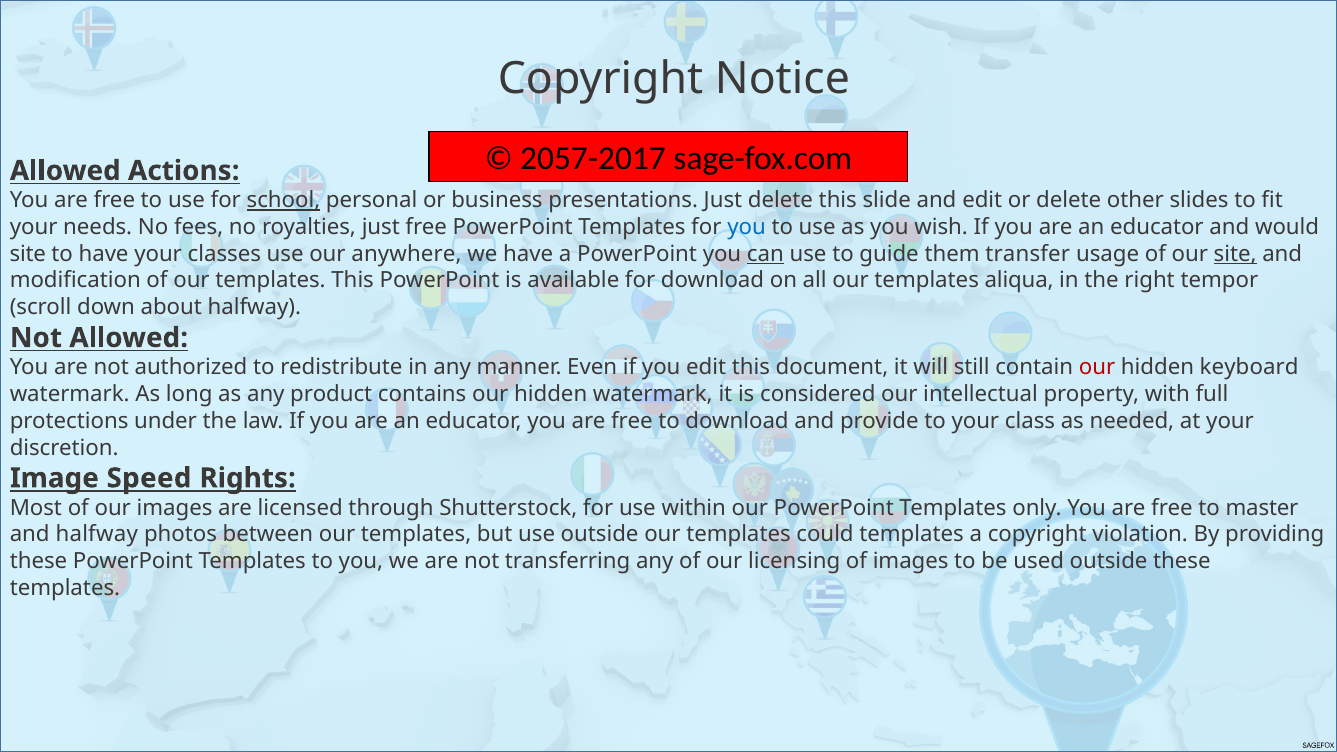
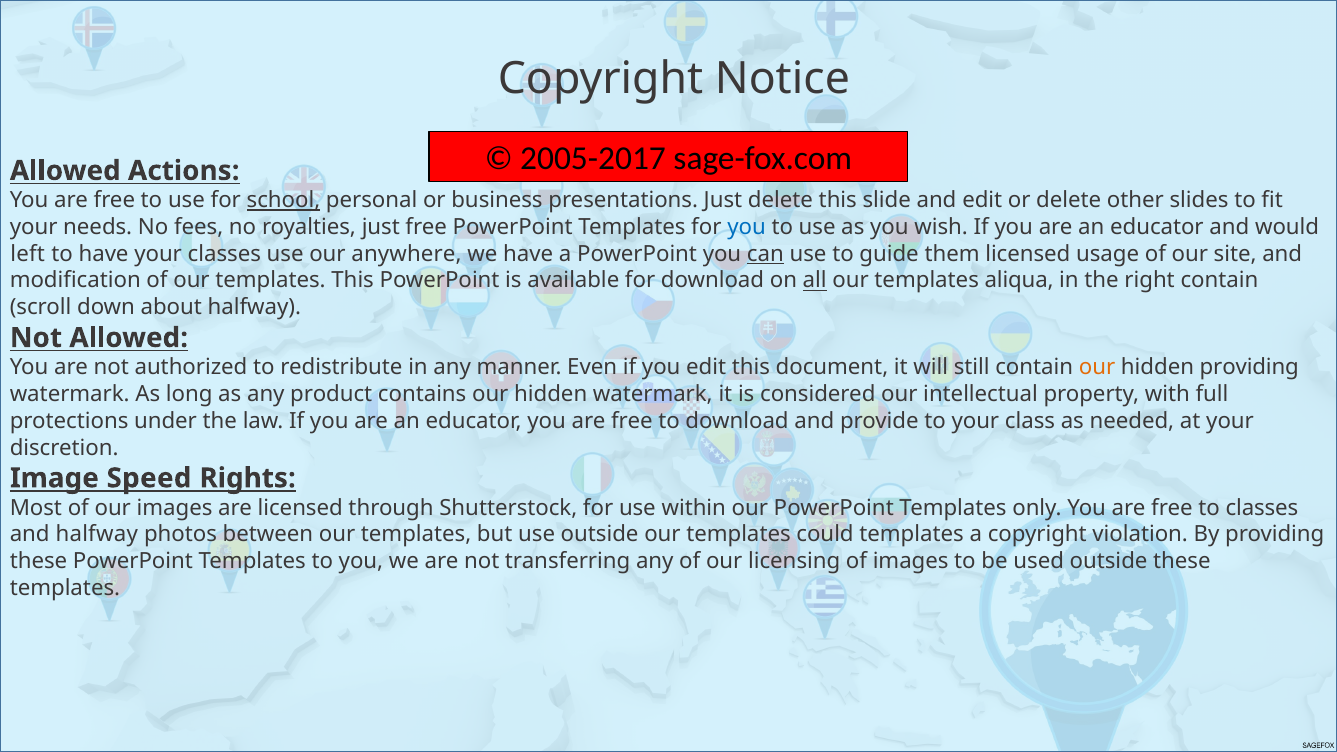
2057-2017: 2057-2017 -> 2005-2017
site at (28, 254): site -> left
them transfer: transfer -> licensed
site at (1235, 254) underline: present -> none
all underline: none -> present
right tempor: tempor -> contain
our at (1097, 368) colour: red -> orange
hidden keyboard: keyboard -> providing
to master: master -> classes
